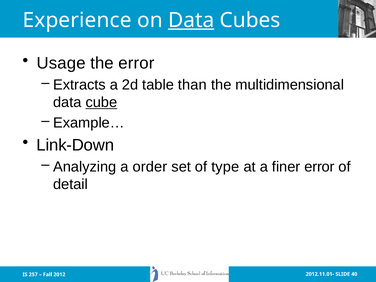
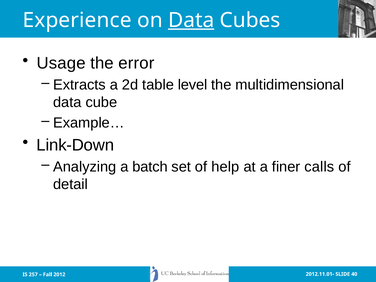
than: than -> level
cube underline: present -> none
order: order -> batch
type: type -> help
finer error: error -> calls
